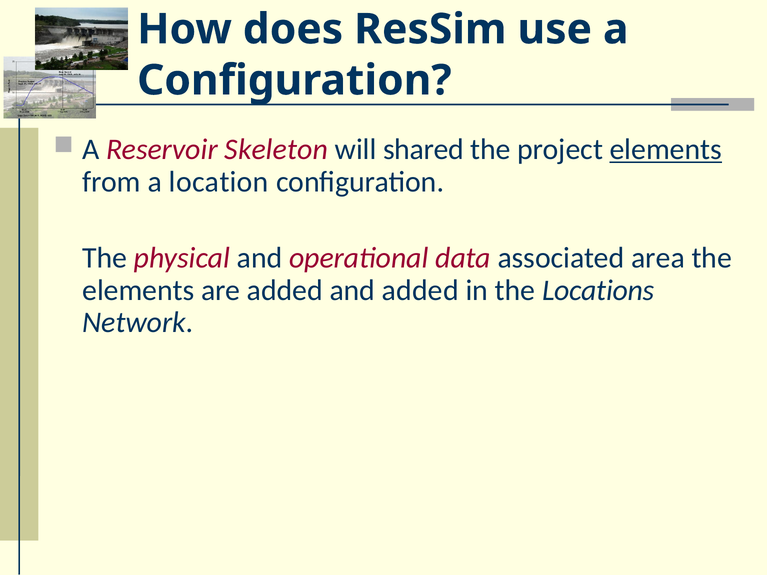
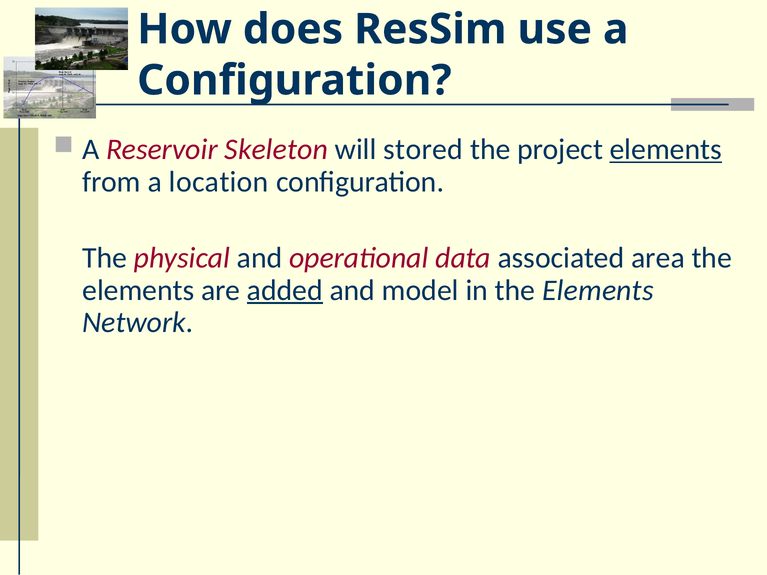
shared: shared -> stored
added at (285, 290) underline: none -> present
and added: added -> model
in the Locations: Locations -> Elements
